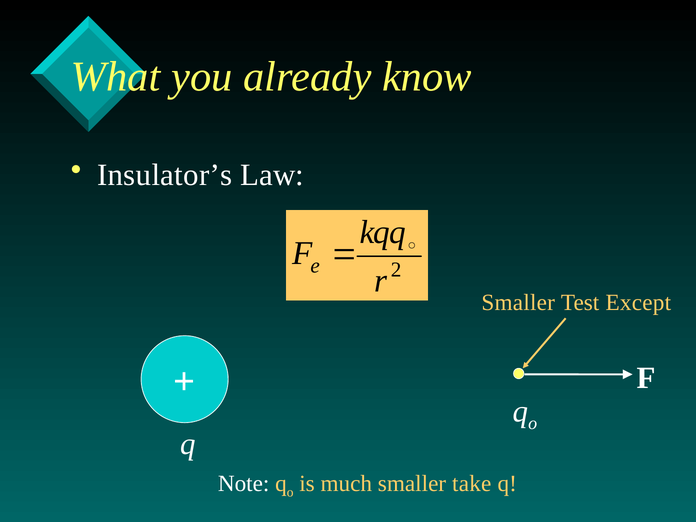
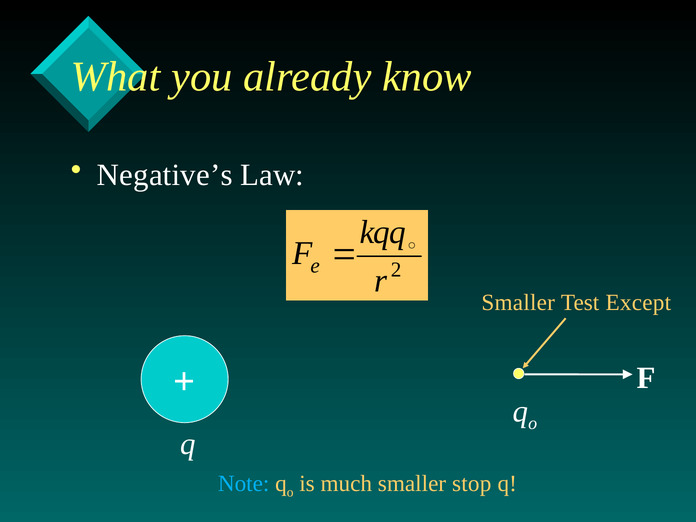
Insulator’s: Insulator’s -> Negative’s
Note colour: white -> light blue
take: take -> stop
